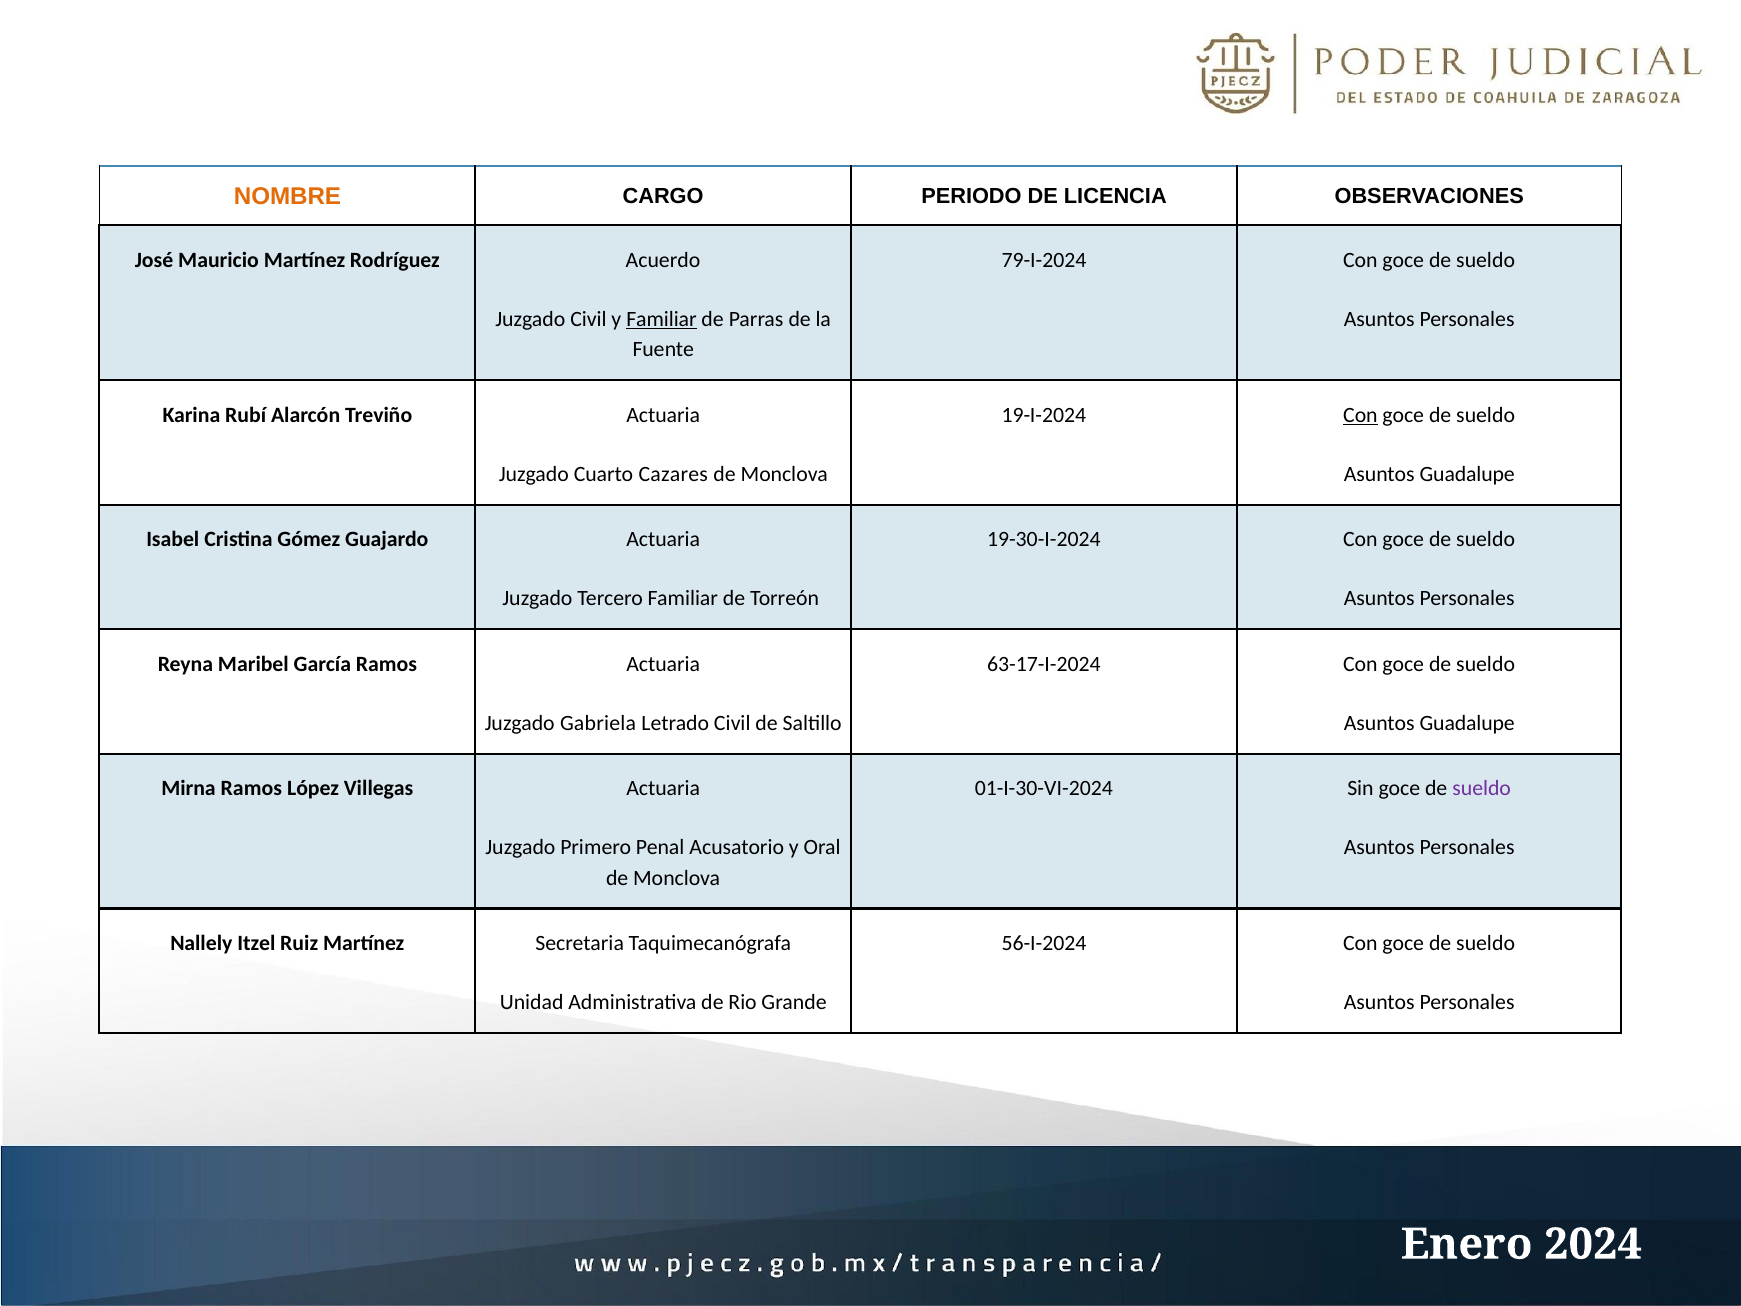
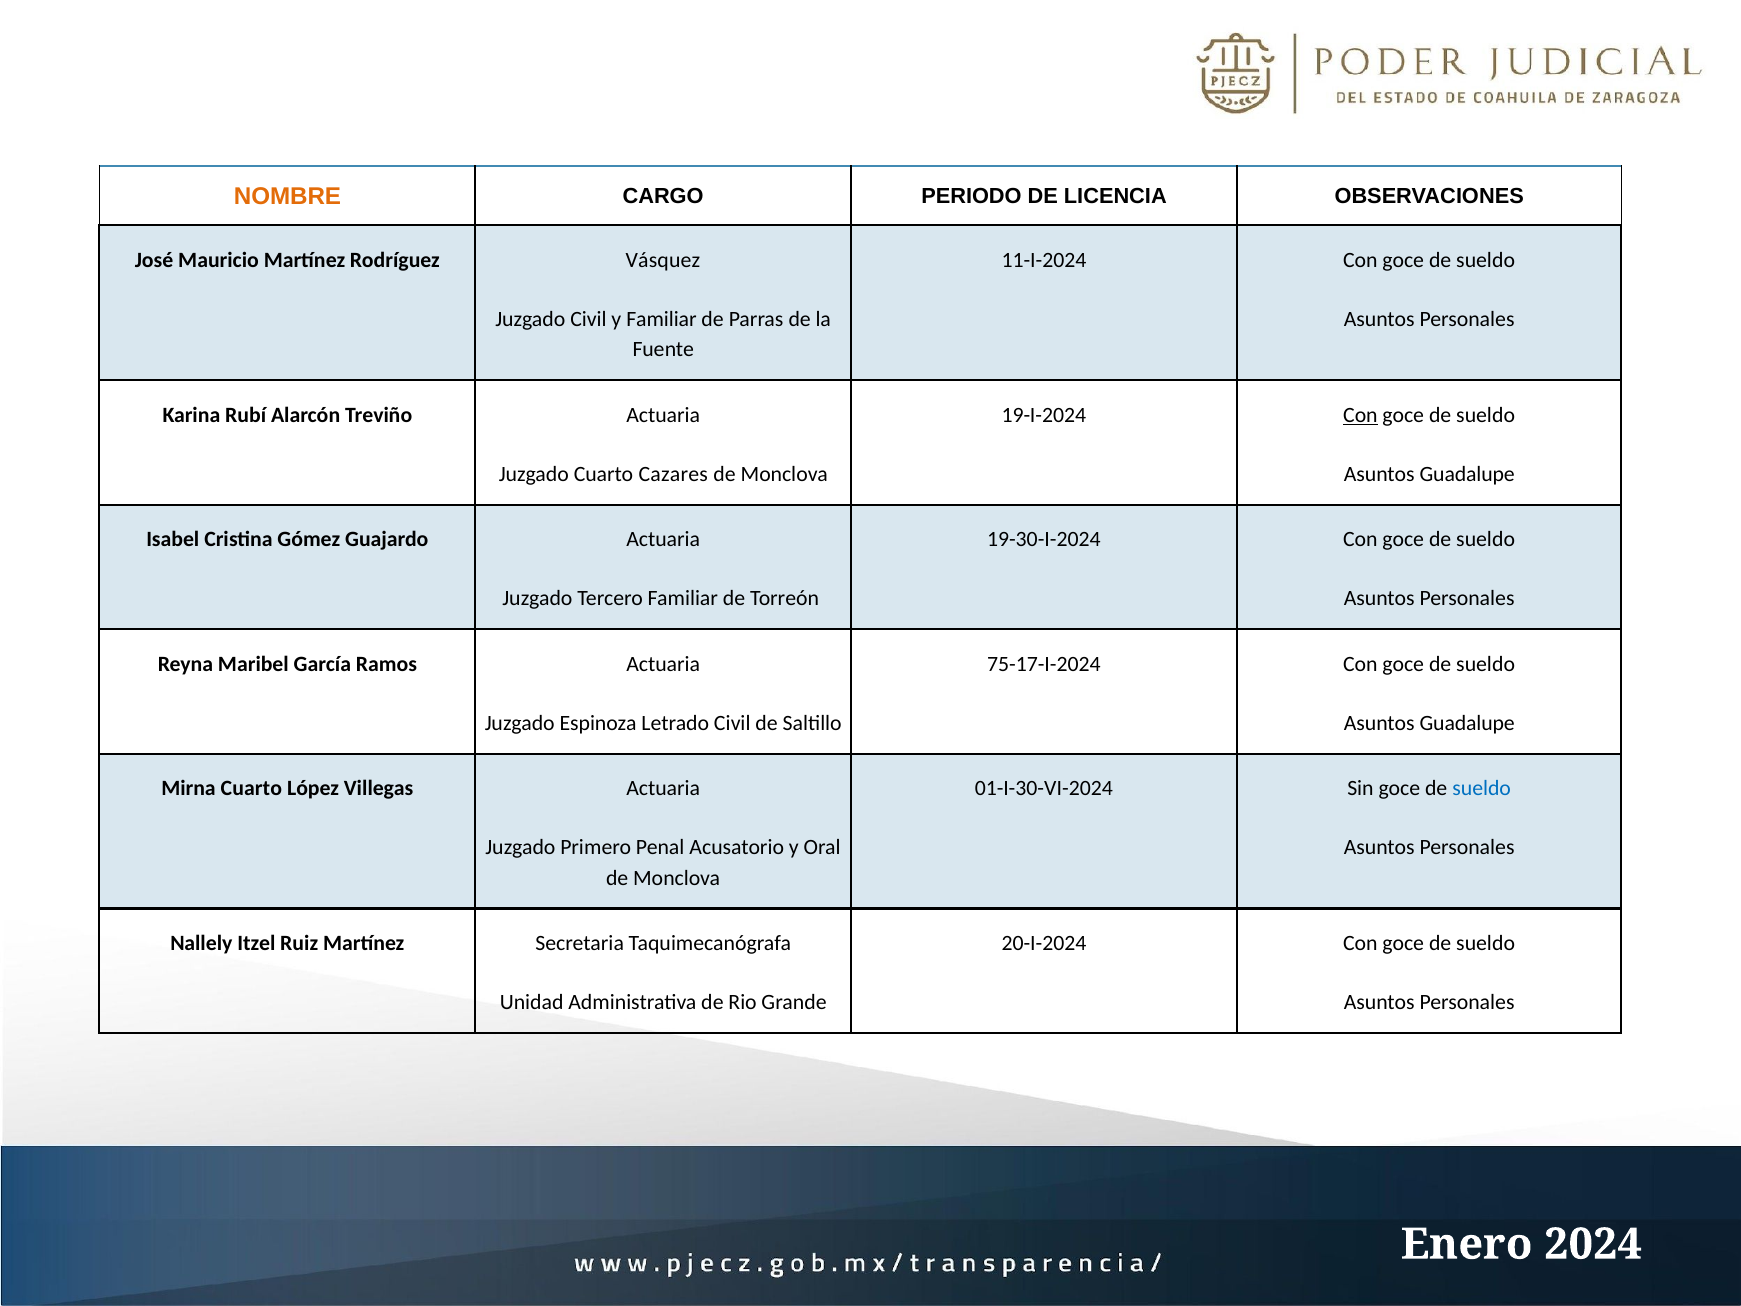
Acuerdo: Acuerdo -> Vásquez
79-I-2024: 79-I-2024 -> 11-I-2024
Familiar at (661, 319) underline: present -> none
63-17-I-2024: 63-17-I-2024 -> 75-17-I-2024
Gabriela: Gabriela -> Espinoza
Mirna Ramos: Ramos -> Cuarto
sueldo at (1482, 788) colour: purple -> blue
56-I-2024: 56-I-2024 -> 20-I-2024
